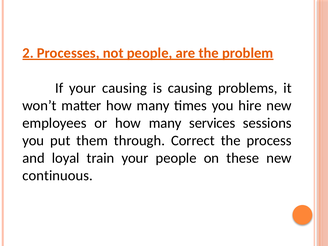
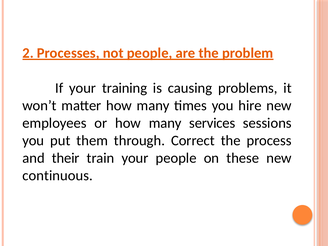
your causing: causing -> training
loyal: loyal -> their
